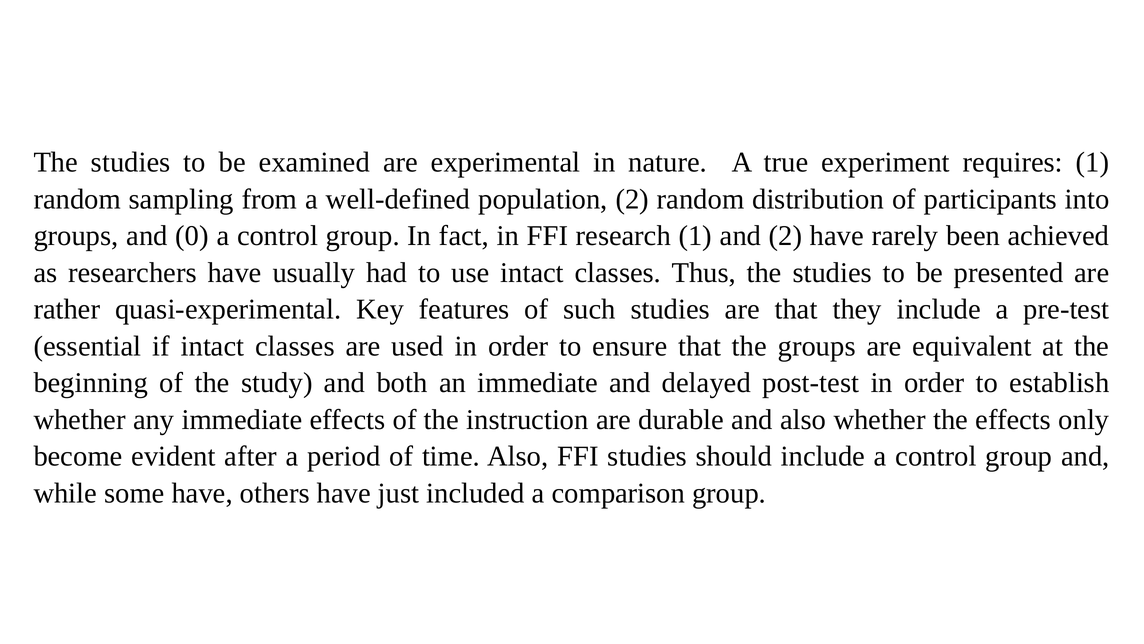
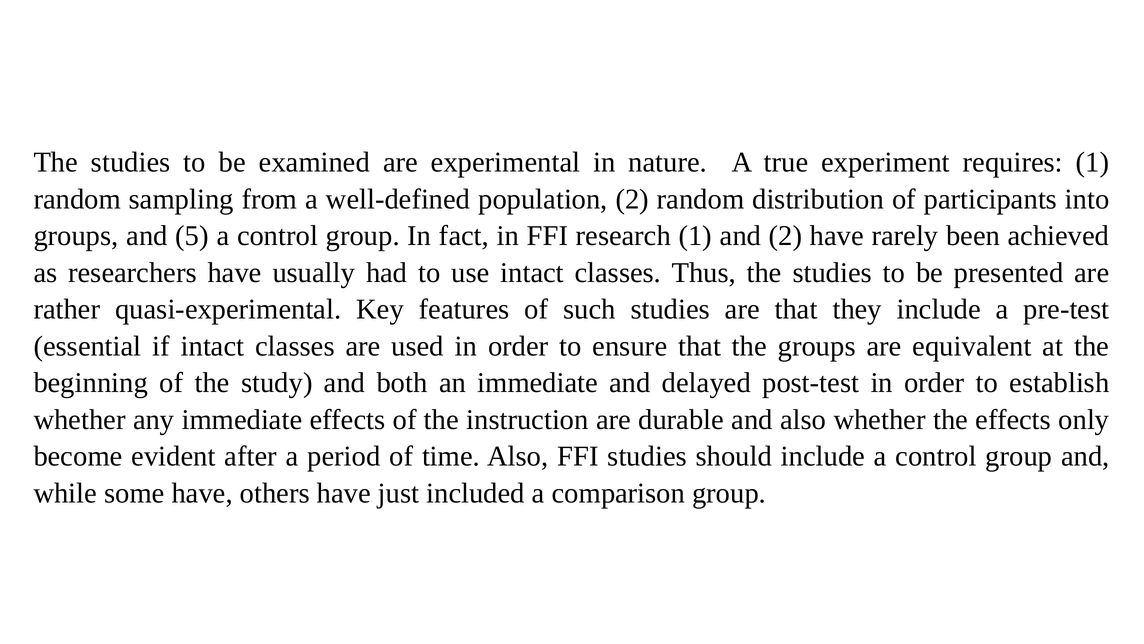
0: 0 -> 5
